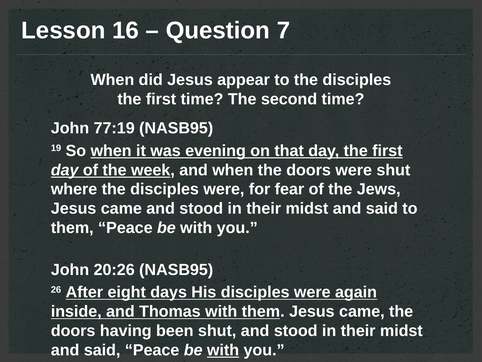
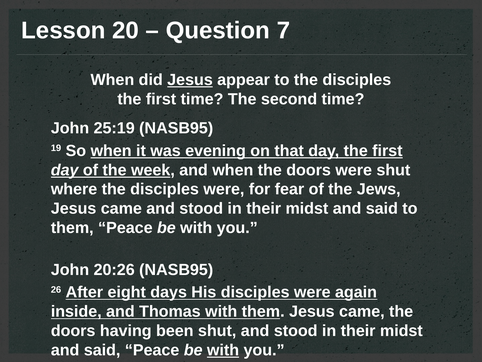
16: 16 -> 20
Jesus at (190, 80) underline: none -> present
77:19: 77:19 -> 25:19
